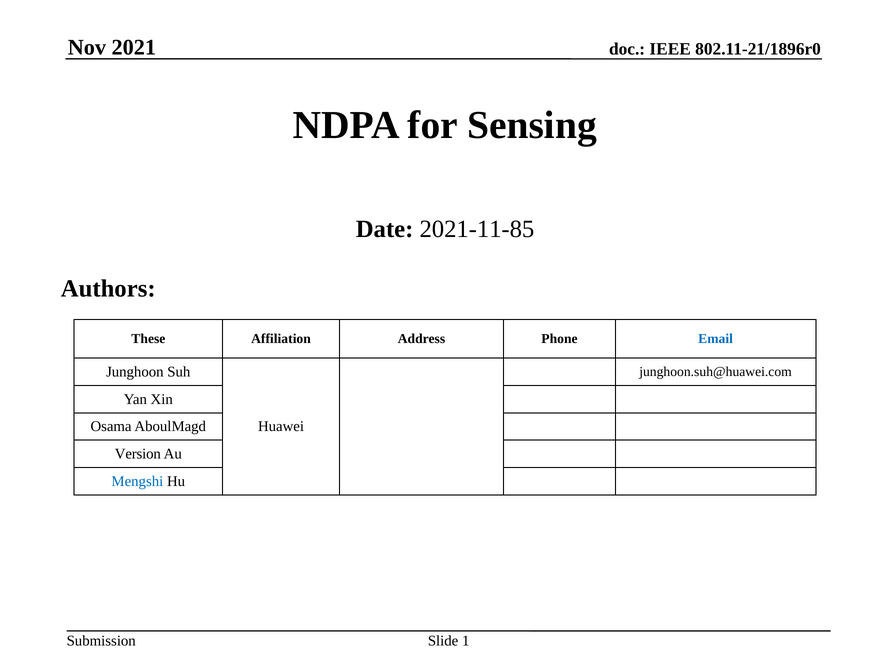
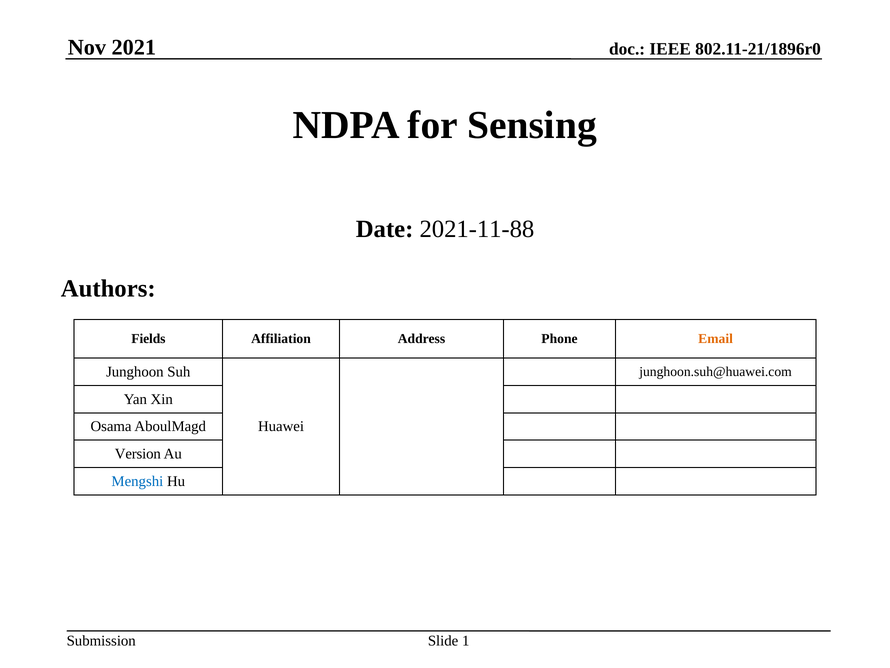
2021-11-85: 2021-11-85 -> 2021-11-88
These: These -> Fields
Email colour: blue -> orange
